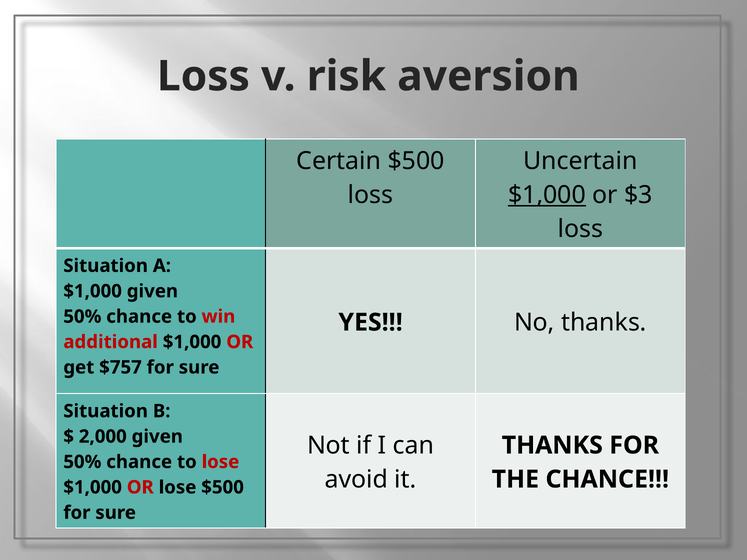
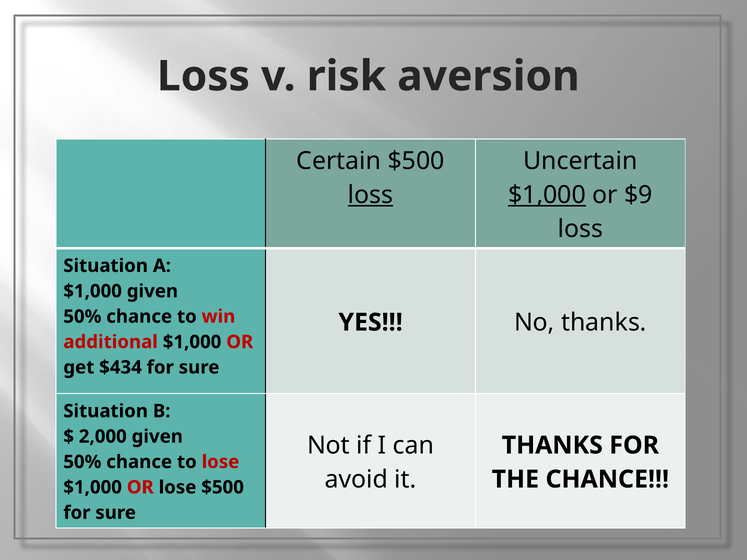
loss at (371, 195) underline: none -> present
$3: $3 -> $9
$757: $757 -> $434
